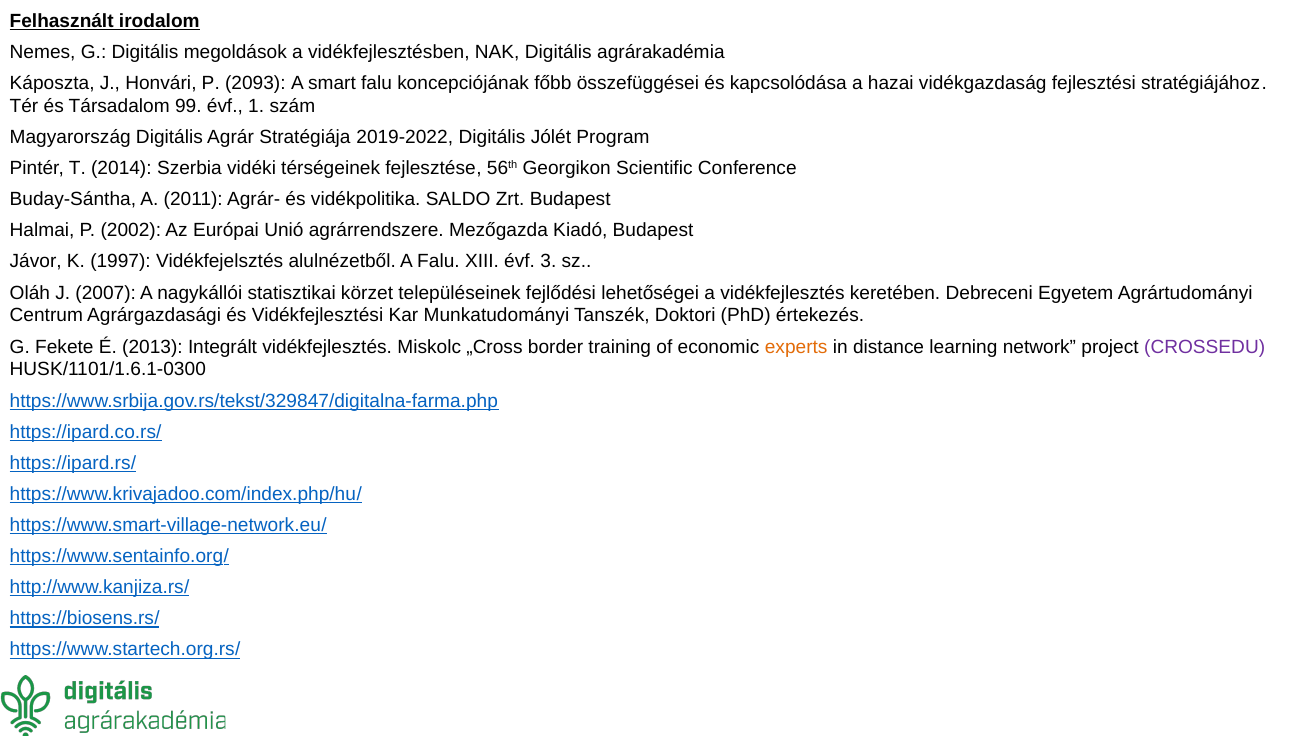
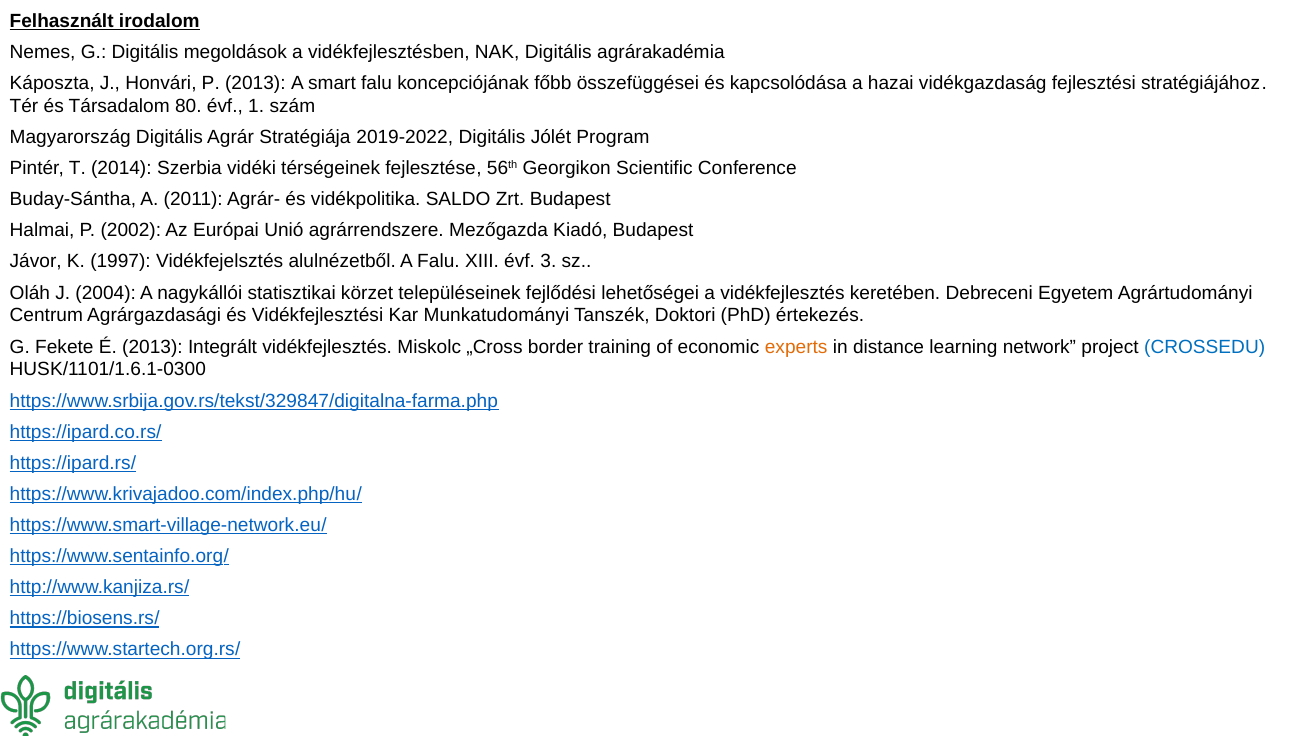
P 2093: 2093 -> 2013
99: 99 -> 80
2007: 2007 -> 2004
CROSSEDU colour: purple -> blue
